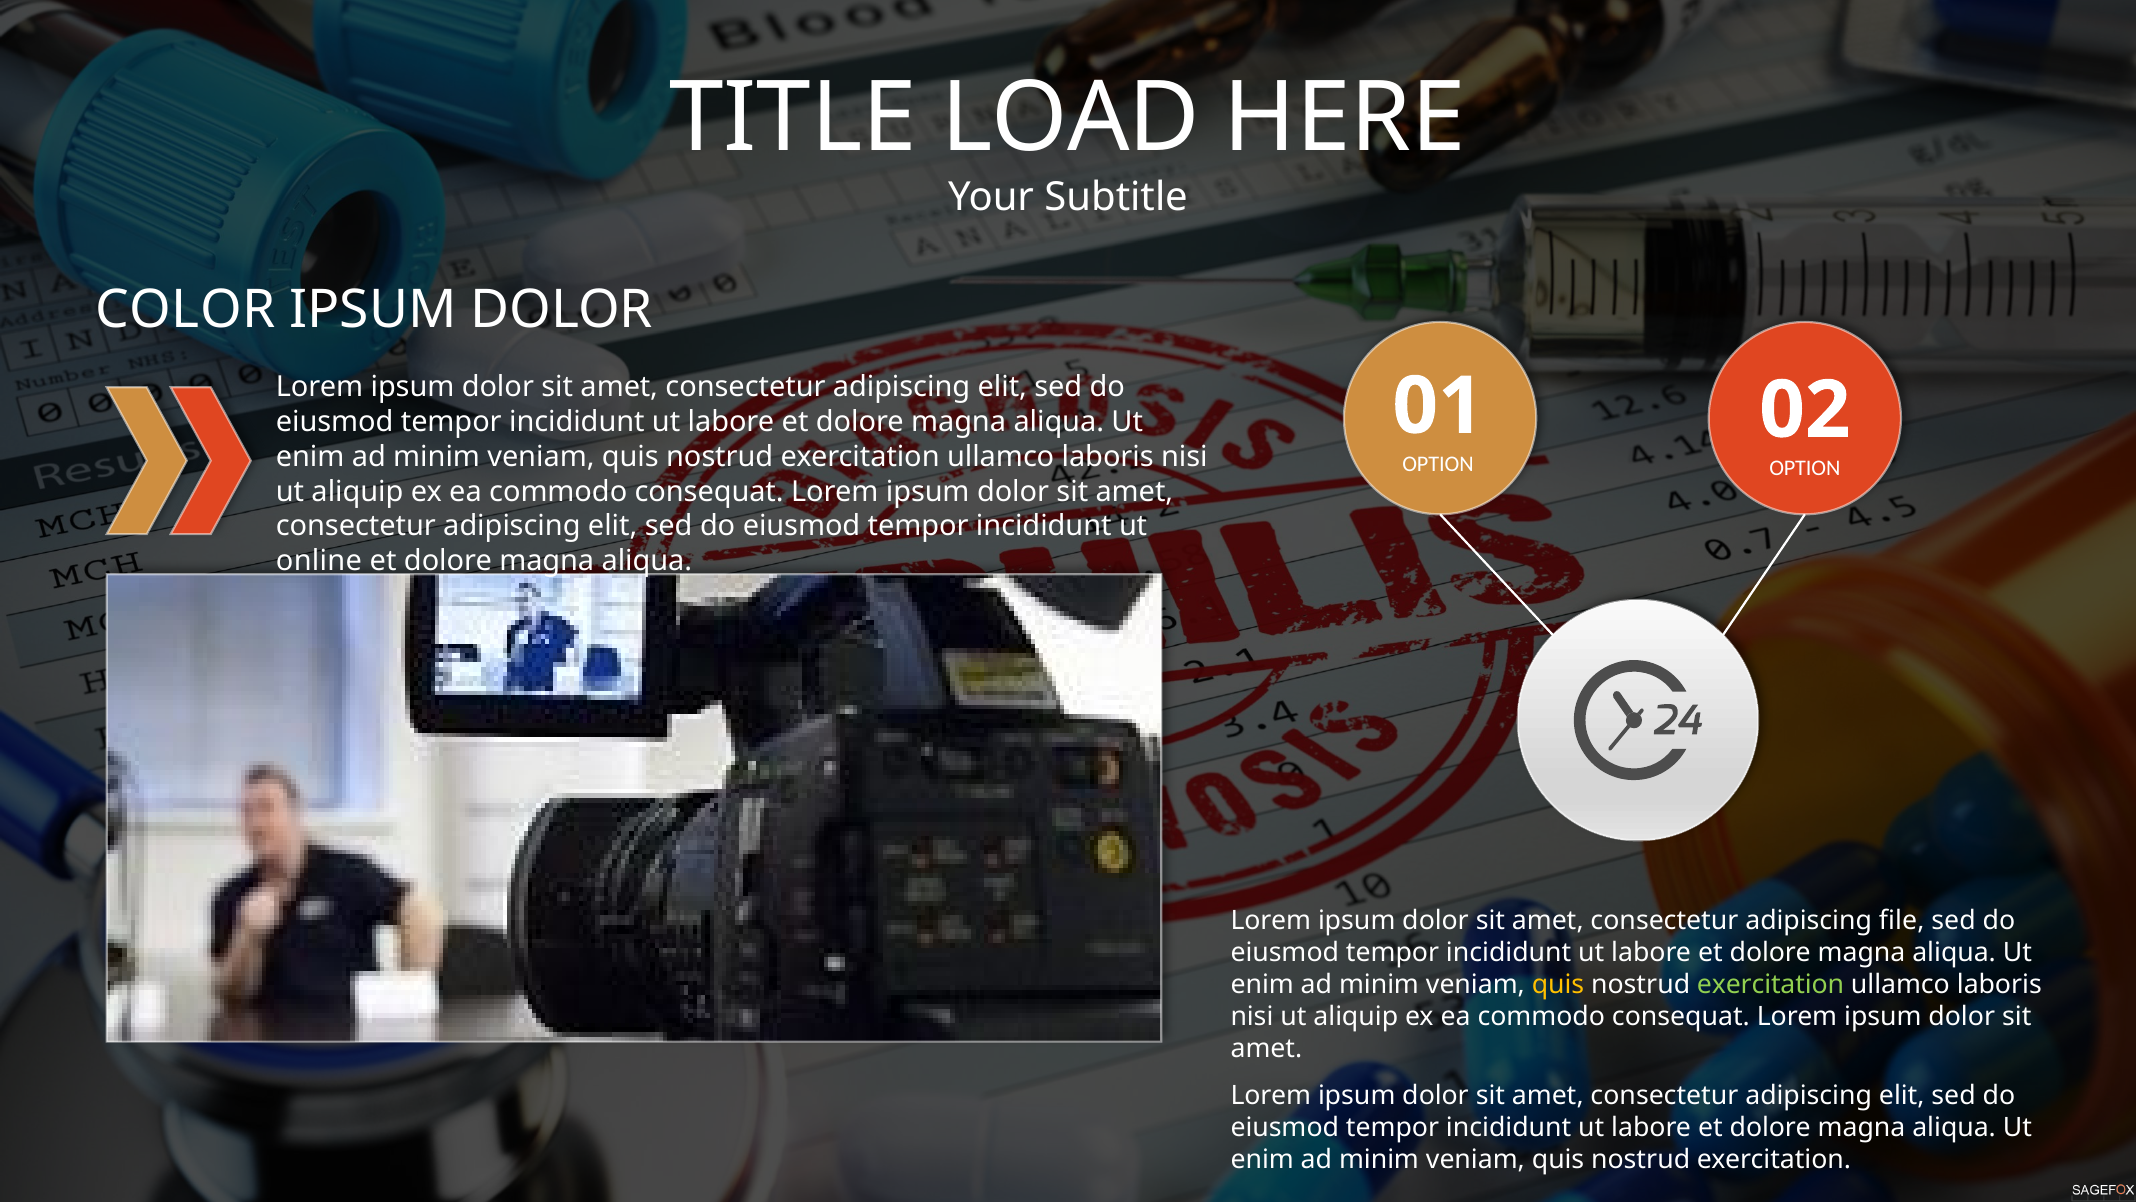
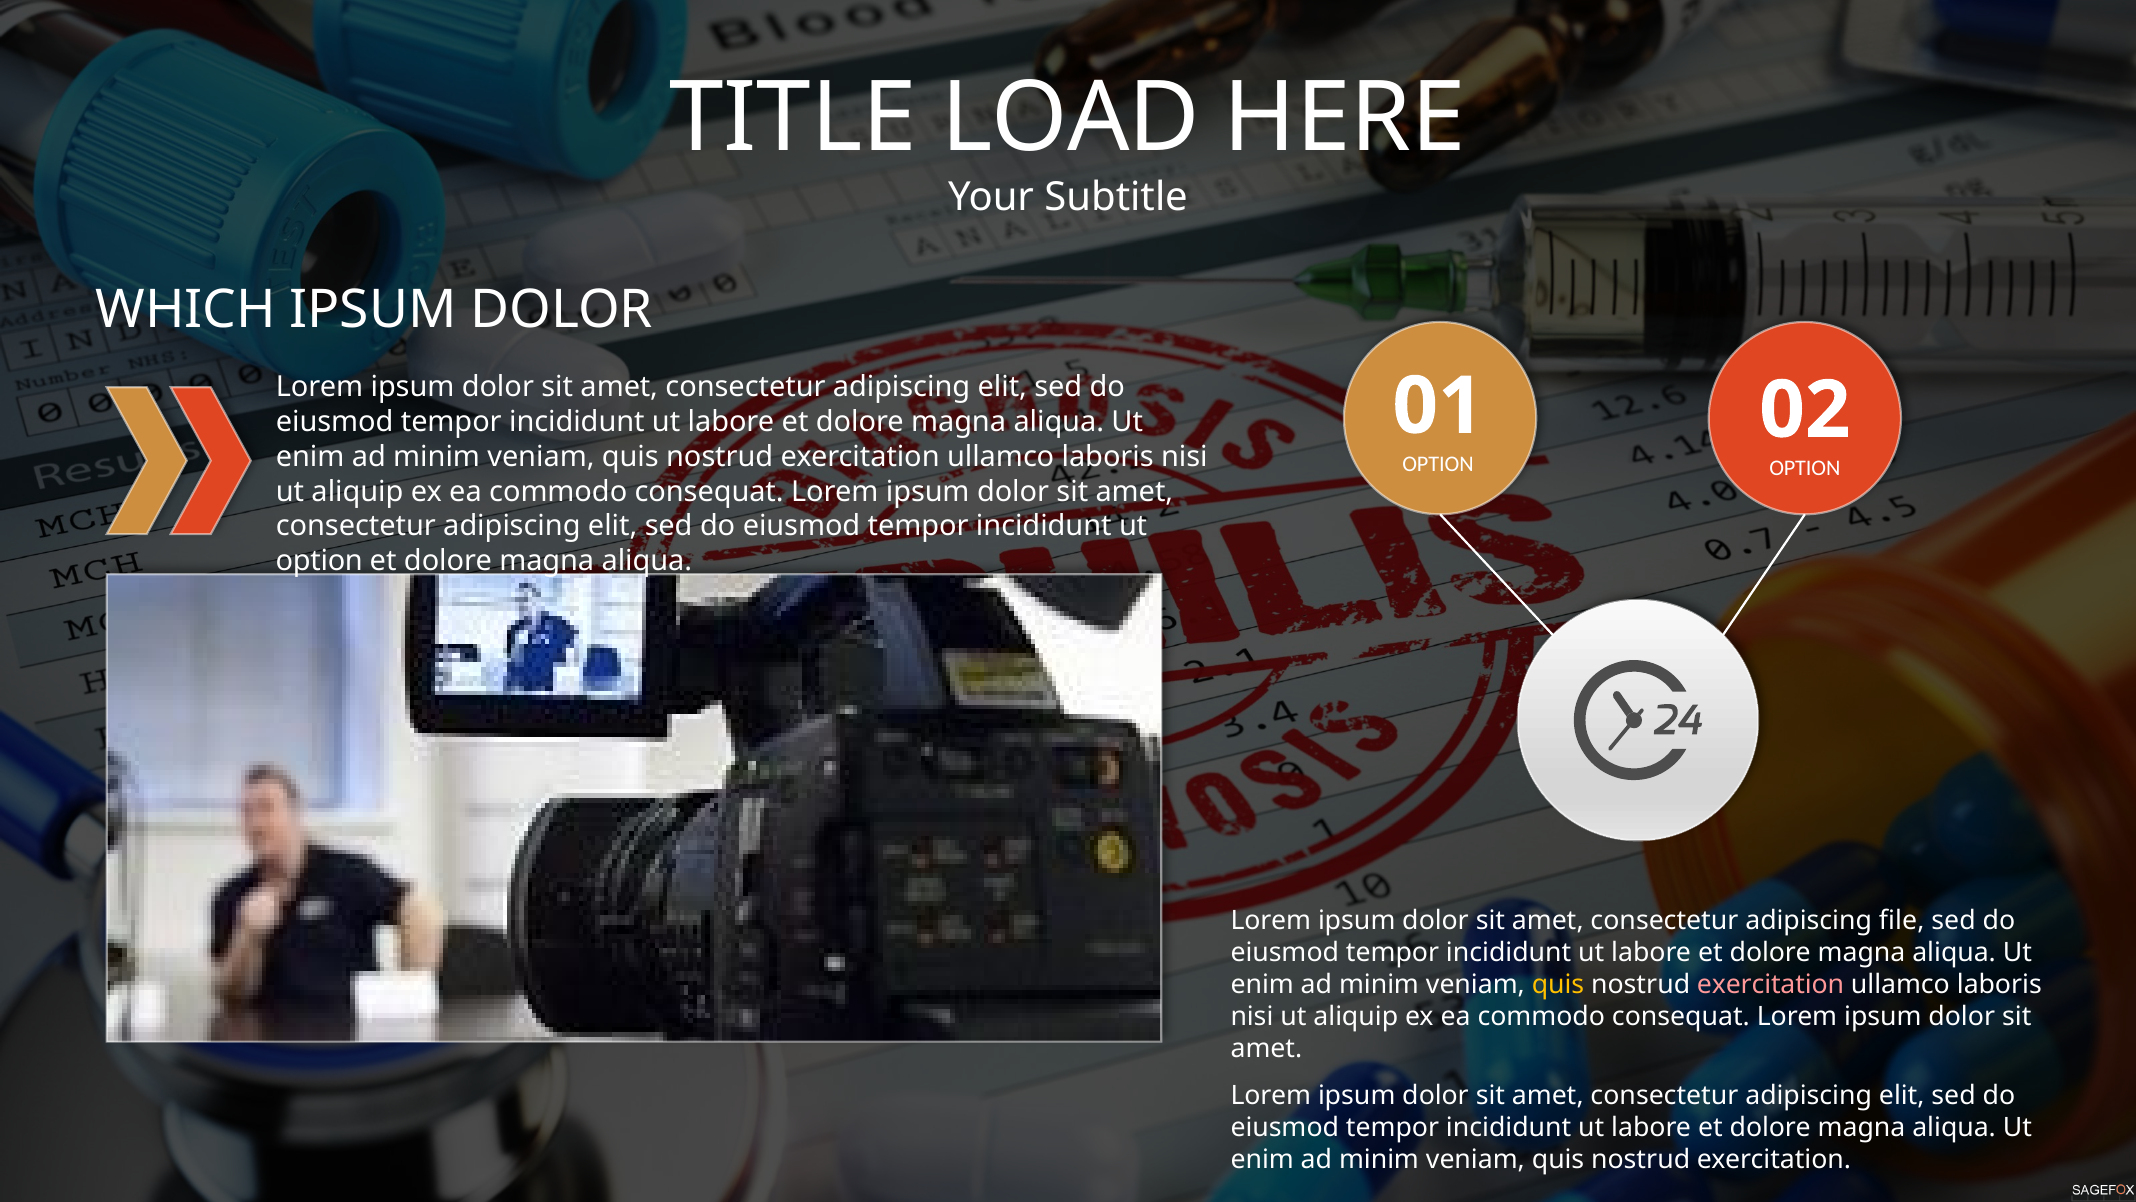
COLOR: COLOR -> WHICH
online at (319, 561): online -> option
exercitation at (1770, 985) colour: light green -> pink
